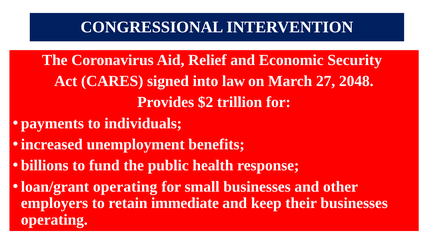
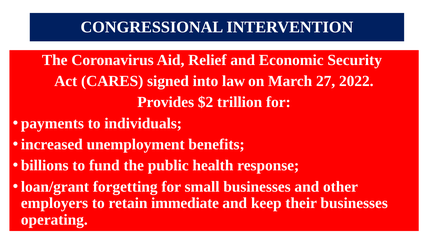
2048: 2048 -> 2022
loan/grant operating: operating -> forgetting
